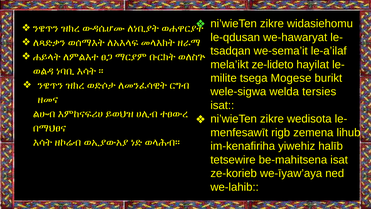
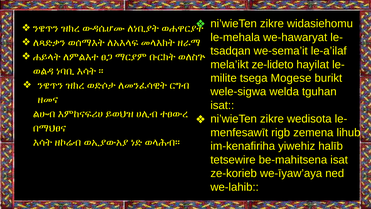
le-qdusan: le-qdusan -> le-mehala
tersies: tersies -> tguhan
